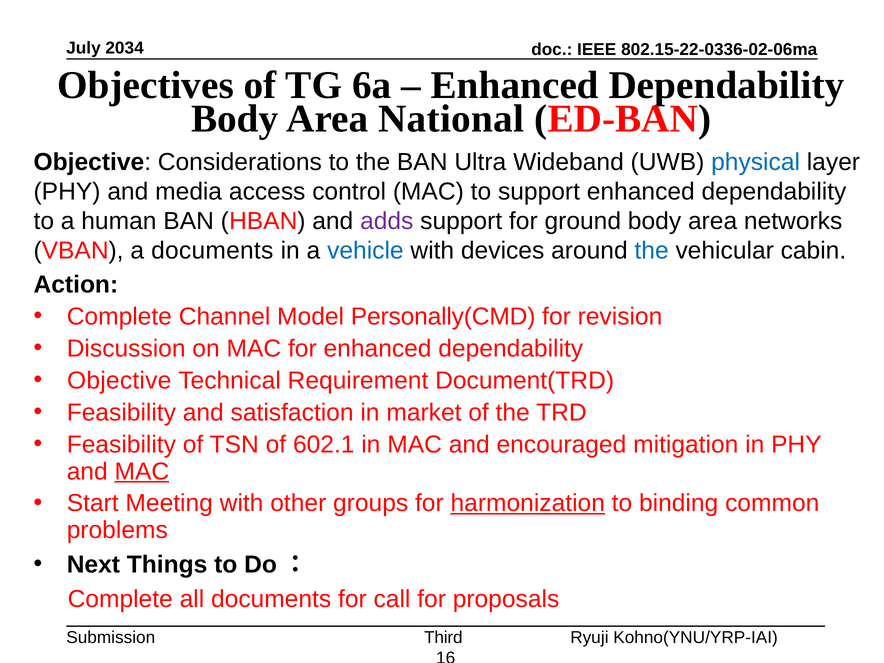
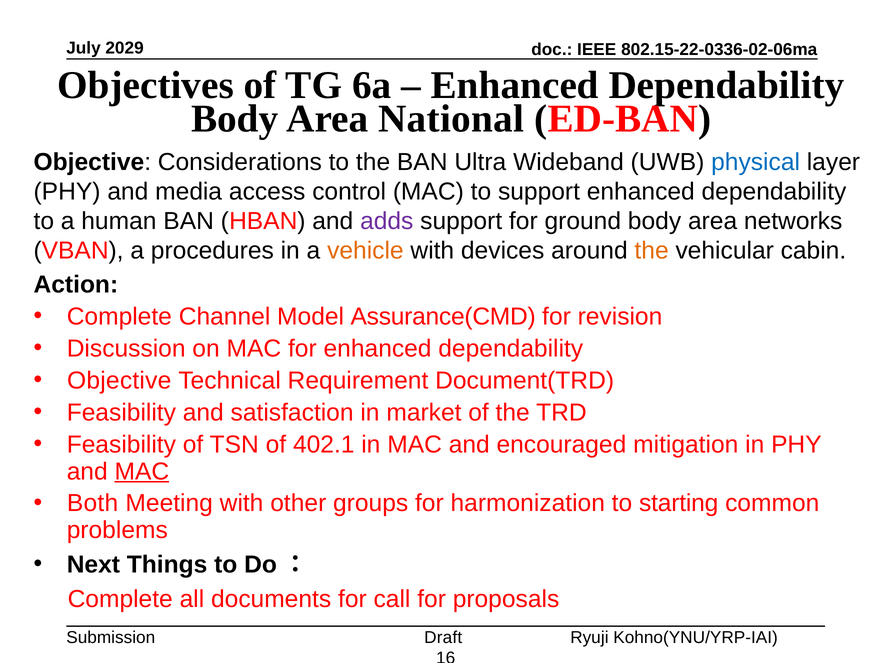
2034: 2034 -> 2029
a documents: documents -> procedures
vehicle colour: blue -> orange
the at (652, 250) colour: blue -> orange
Personally(CMD: Personally(CMD -> Assurance(CMD
602.1: 602.1 -> 402.1
Start: Start -> Both
harmonization underline: present -> none
binding: binding -> starting
Third: Third -> Draft
